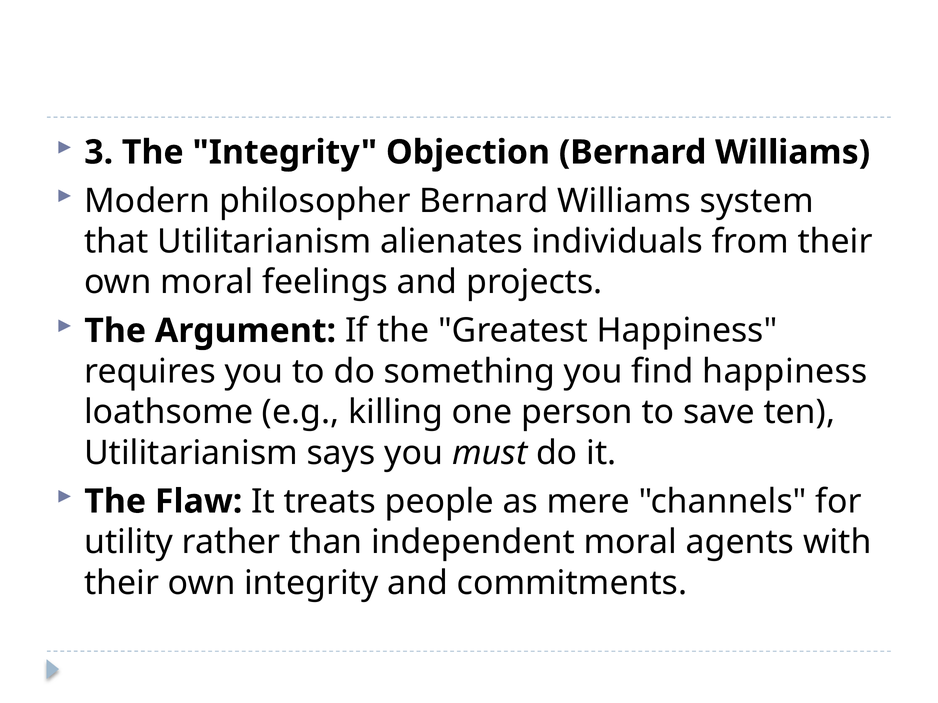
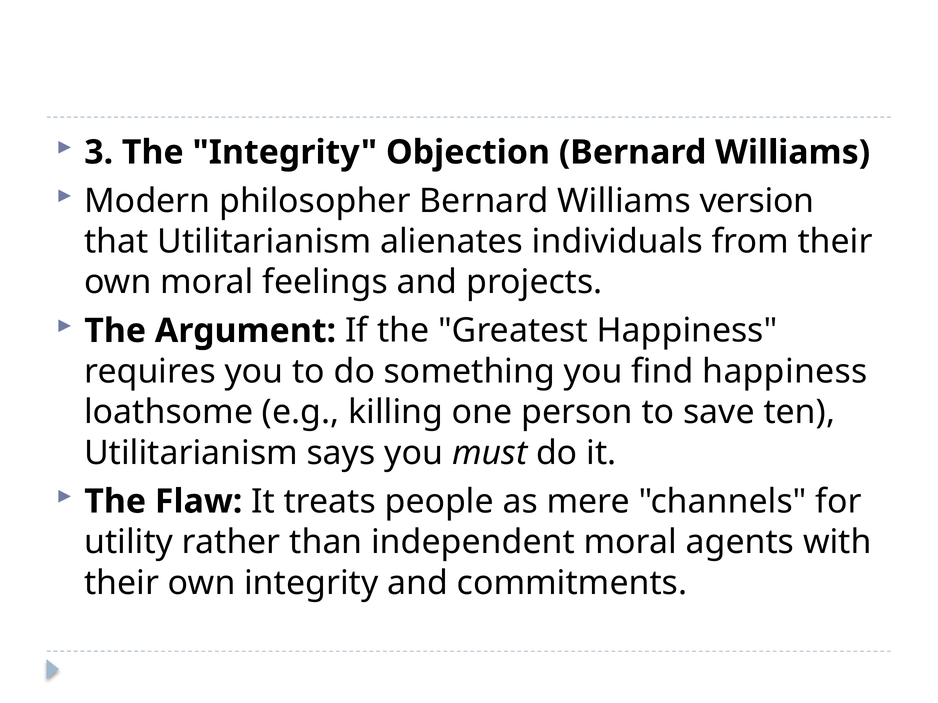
system: system -> version
